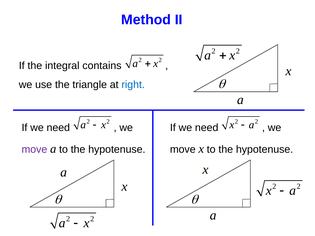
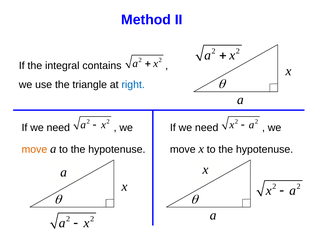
move at (34, 149) colour: purple -> orange
